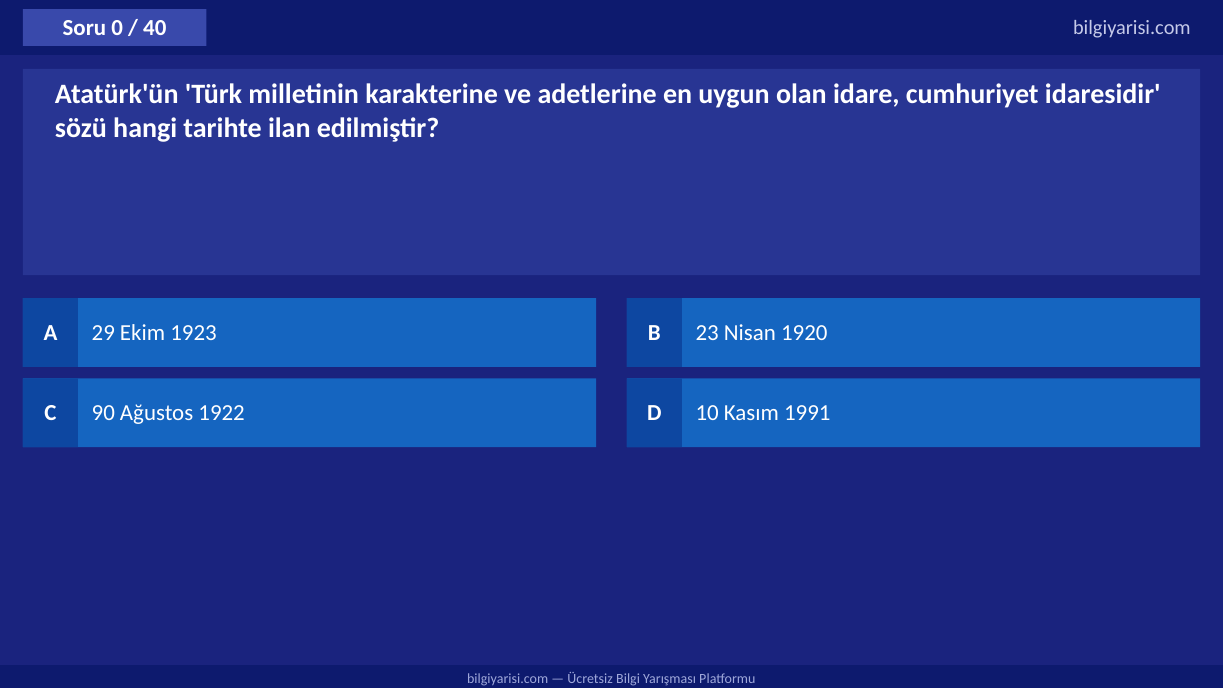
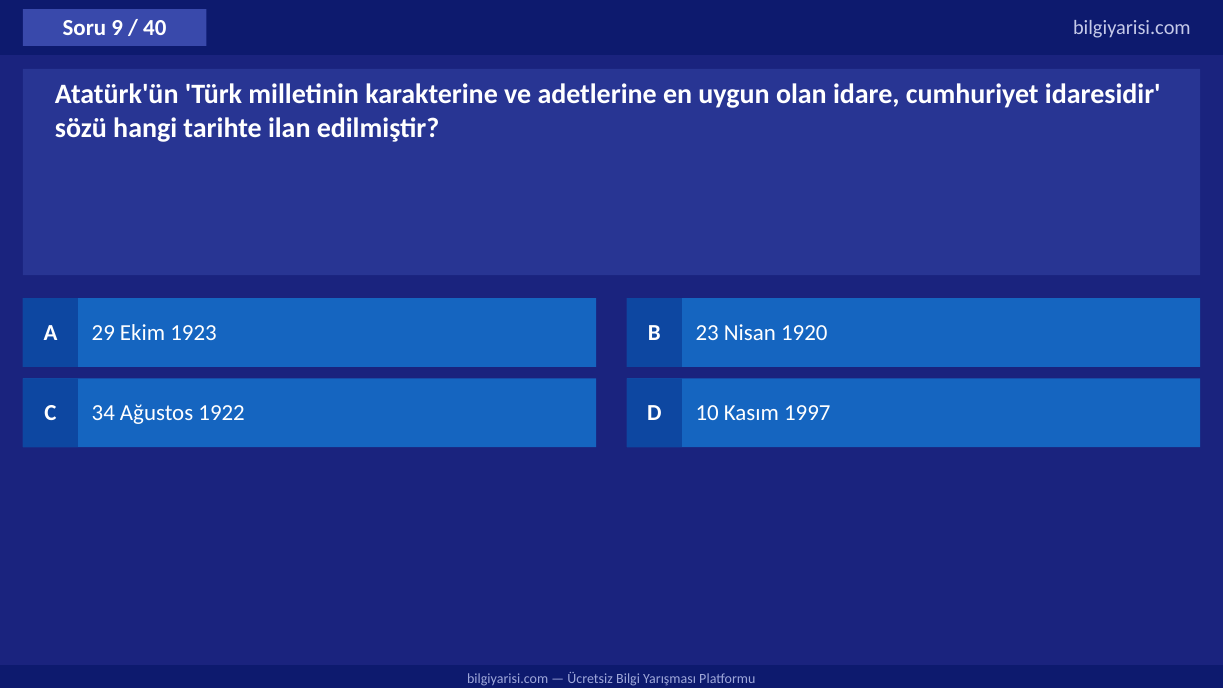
0: 0 -> 9
90: 90 -> 34
1991: 1991 -> 1997
